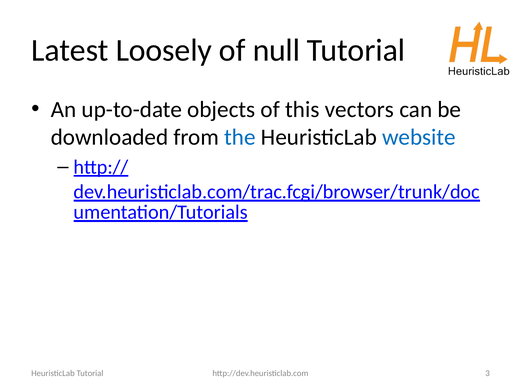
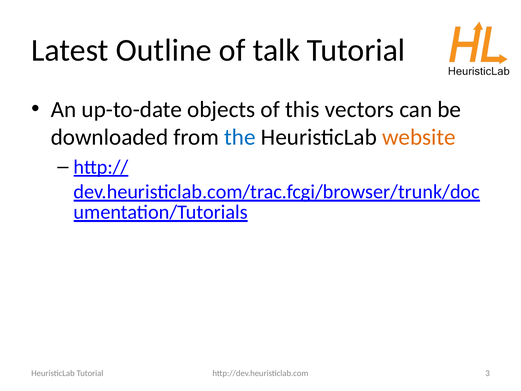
Loosely: Loosely -> Outline
null: null -> talk
website colour: blue -> orange
